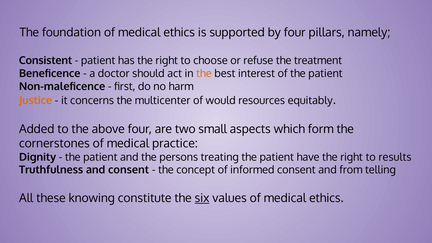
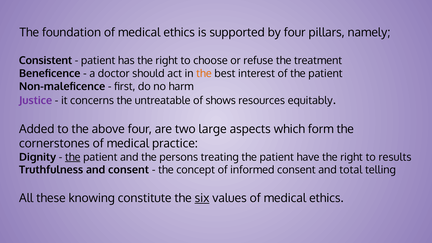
Justice colour: orange -> purple
multicenter: multicenter -> untreatable
would: would -> shows
small: small -> large
the at (73, 157) underline: none -> present
from: from -> total
